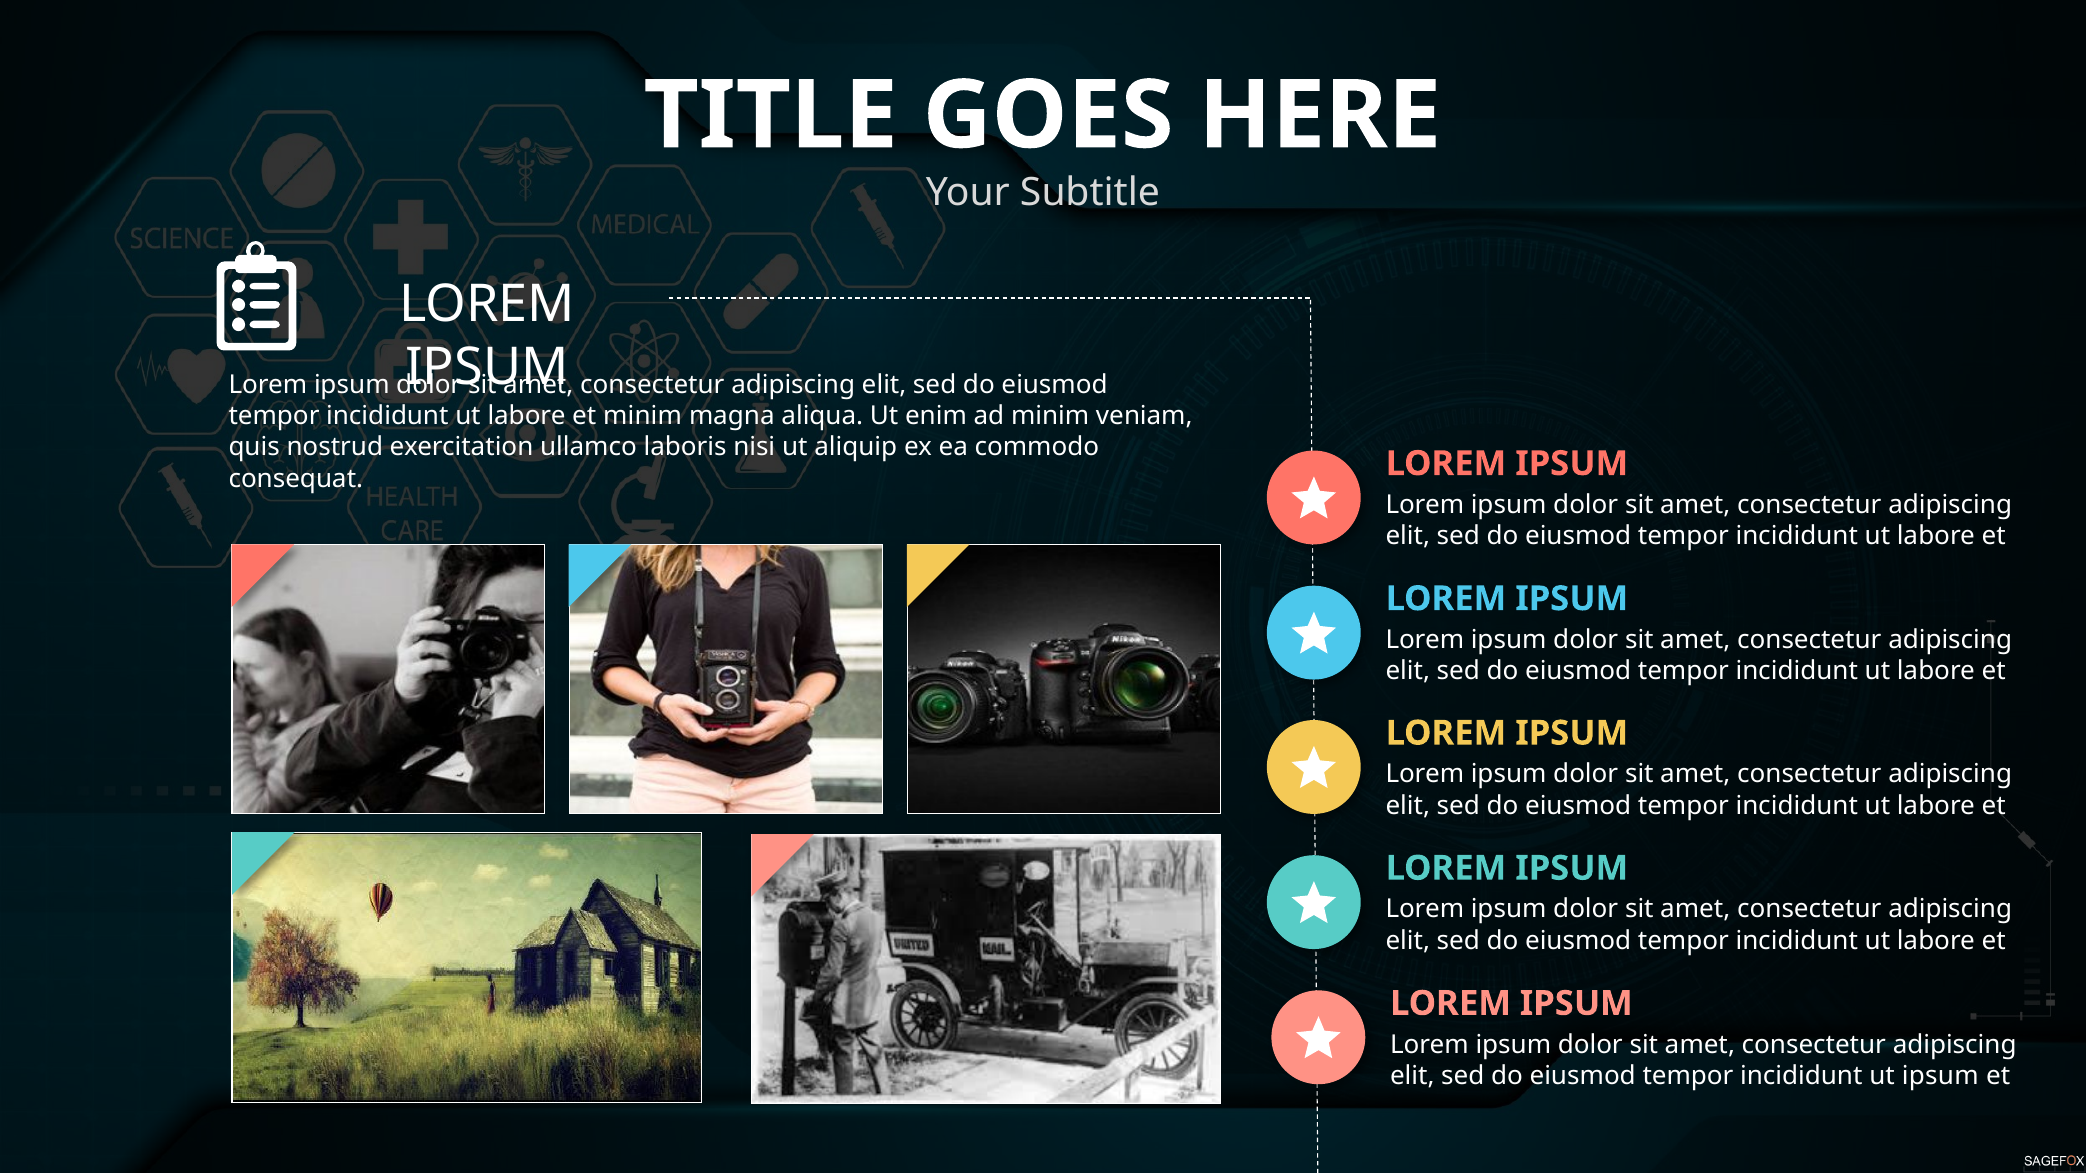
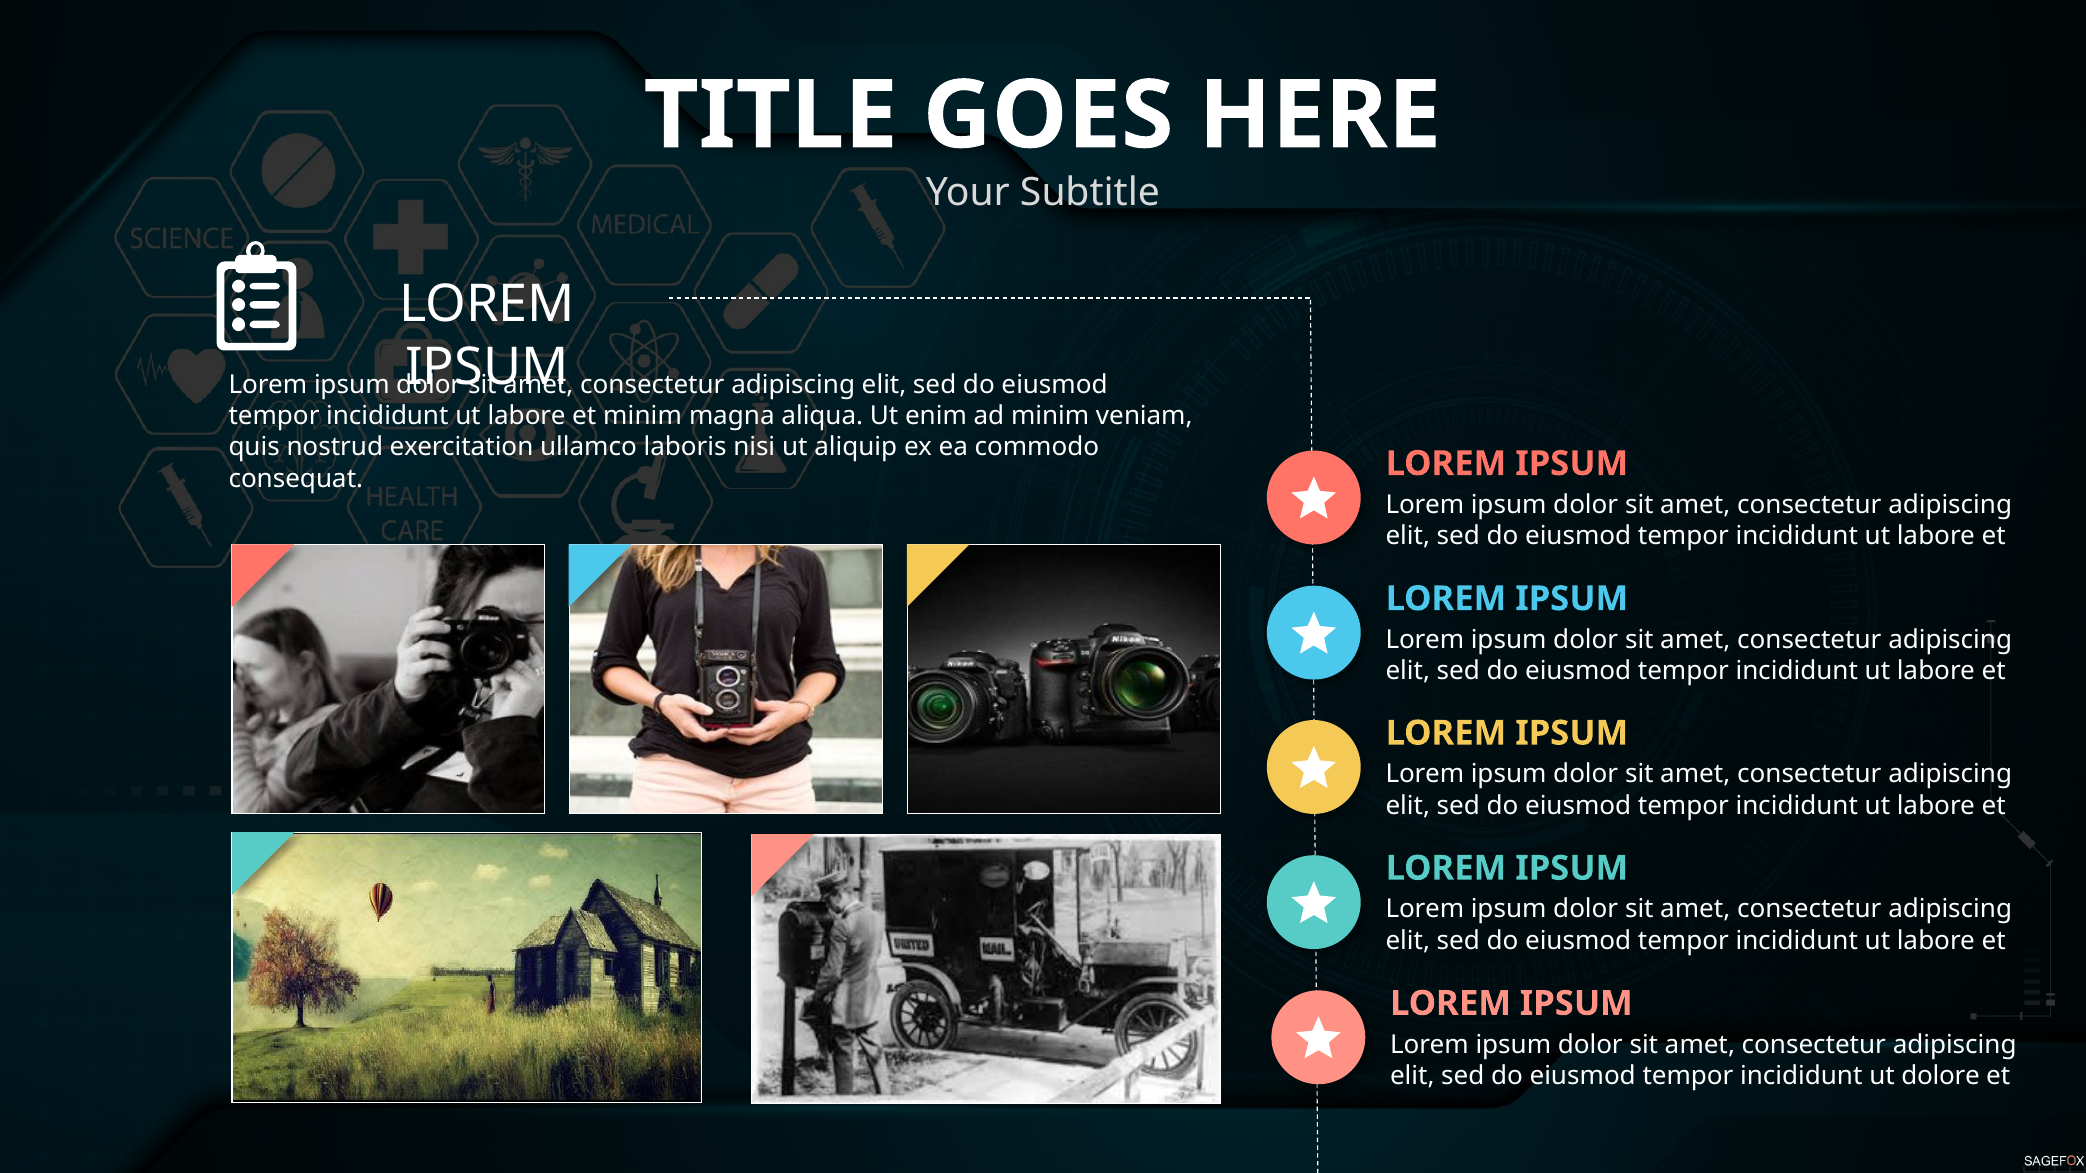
ut ipsum: ipsum -> dolore
